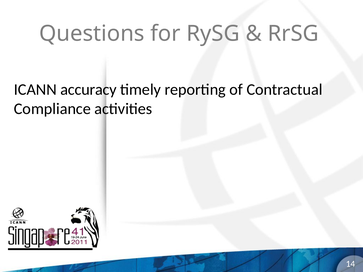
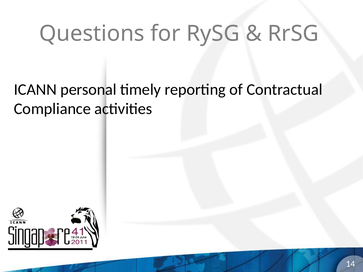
accuracy: accuracy -> personal
